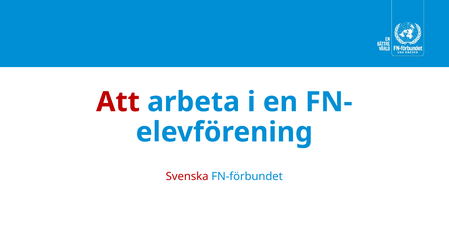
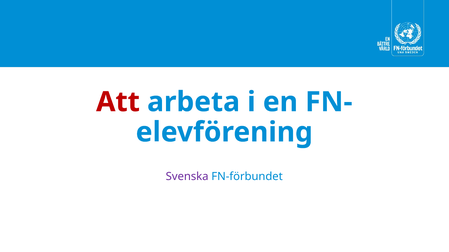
Svenska colour: red -> purple
